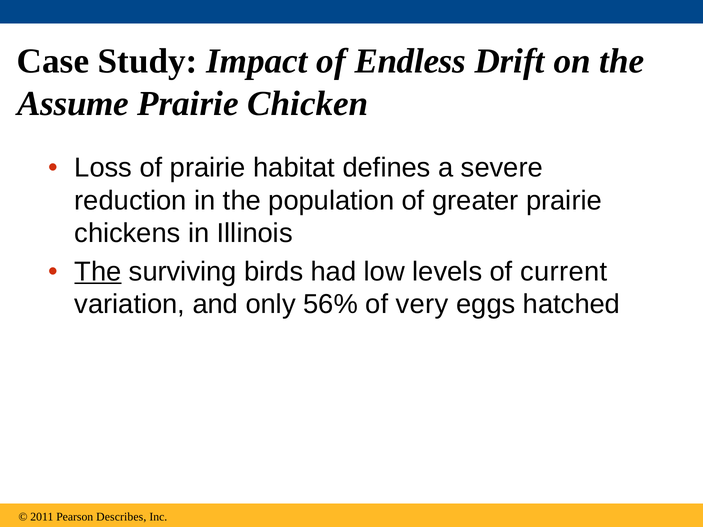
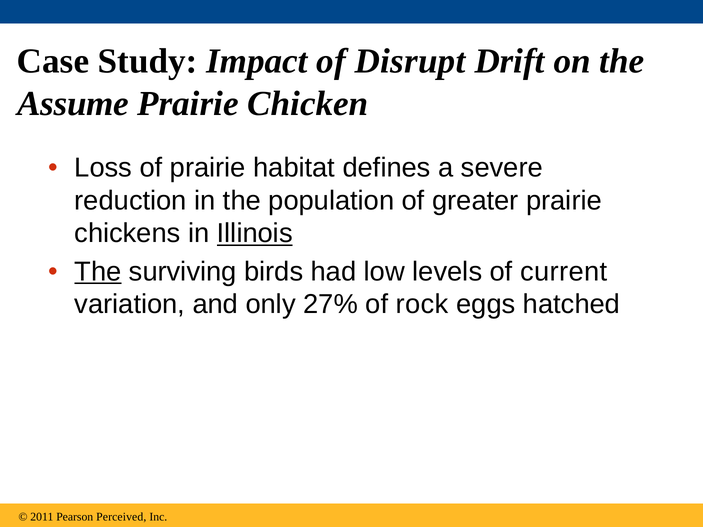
Endless: Endless -> Disrupt
Illinois underline: none -> present
56%: 56% -> 27%
very: very -> rock
Describes: Describes -> Perceived
